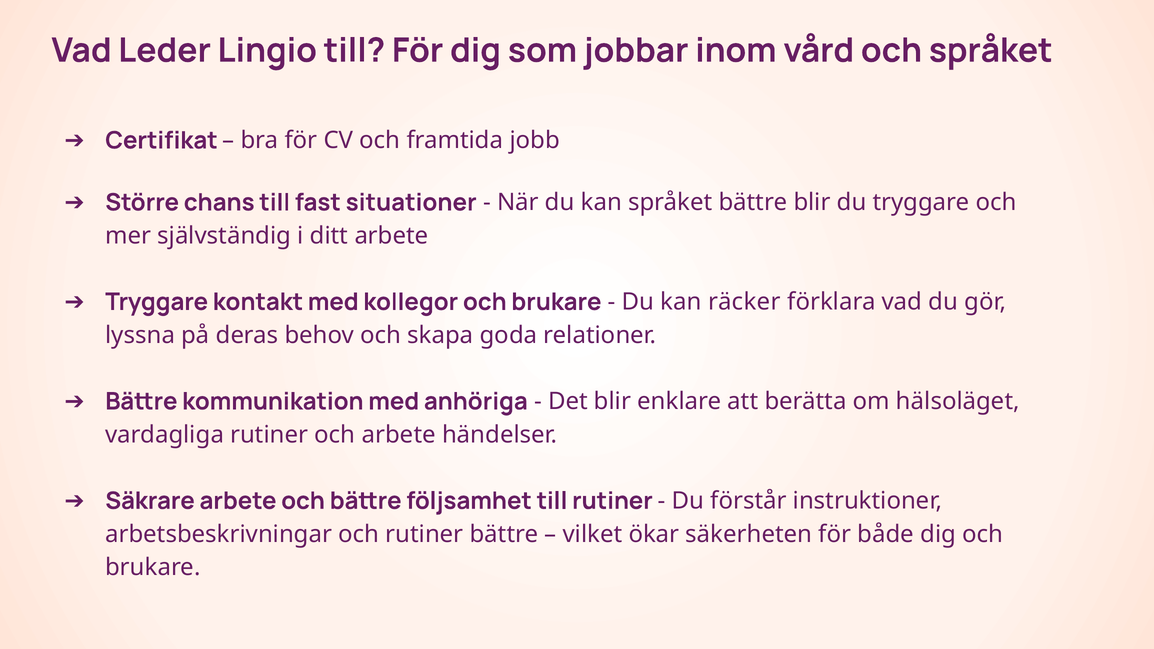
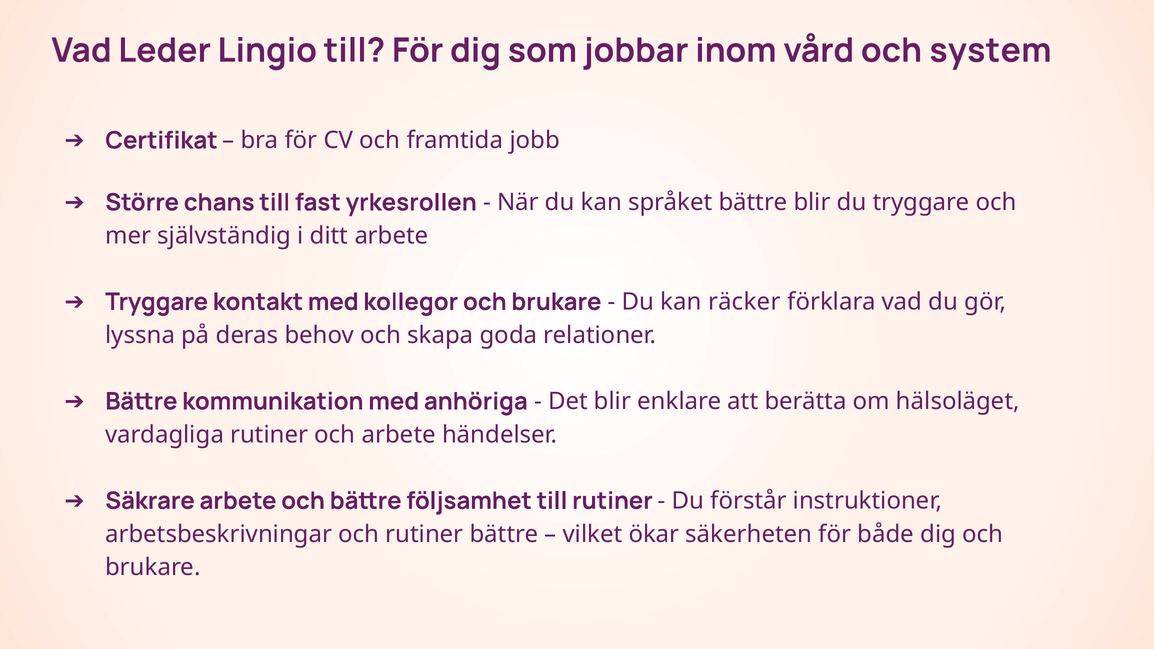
och språket: språket -> system
situationer: situationer -> yrkesrollen
